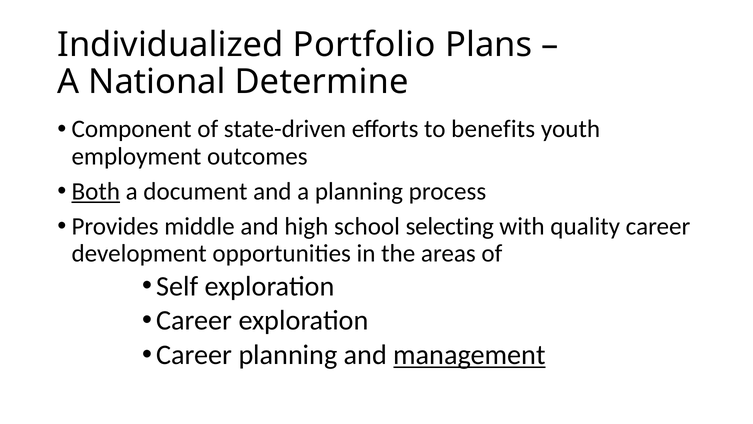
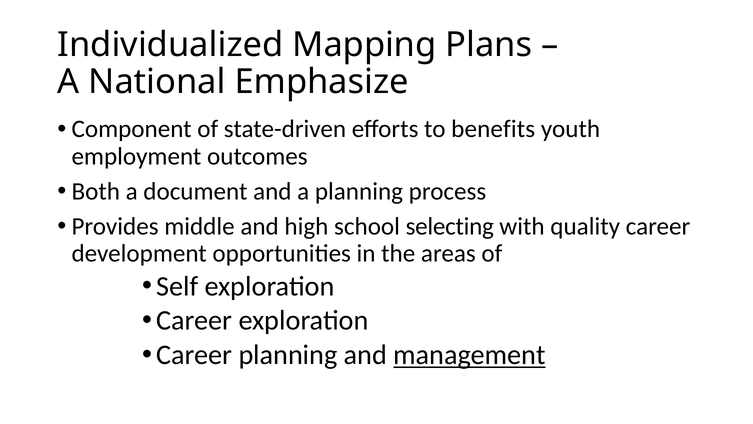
Portfolio: Portfolio -> Mapping
Determine: Determine -> Emphasize
Both underline: present -> none
